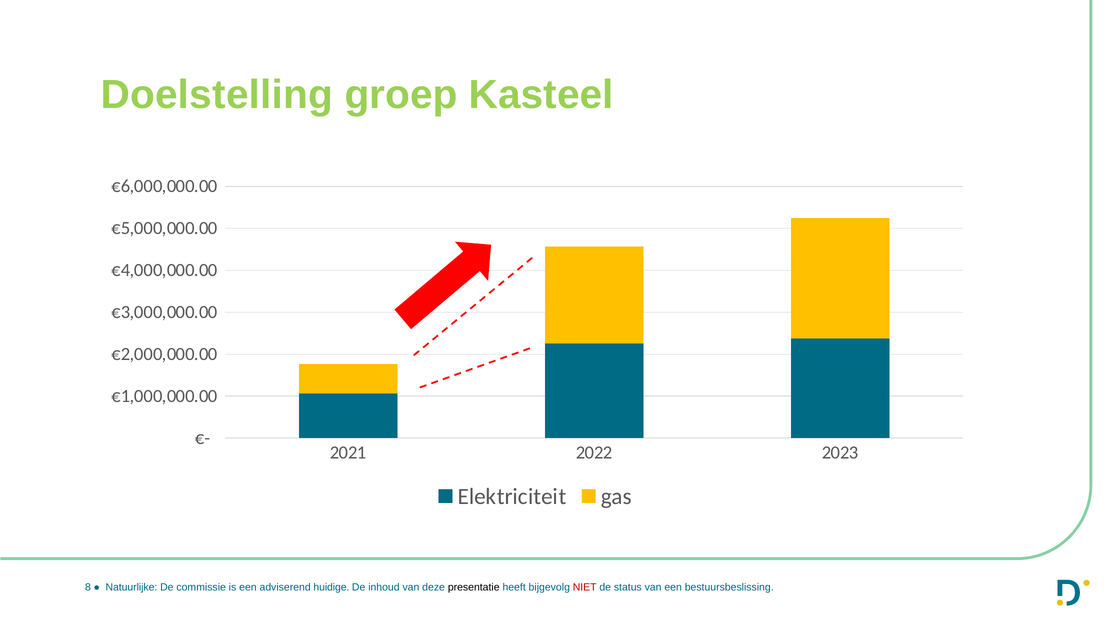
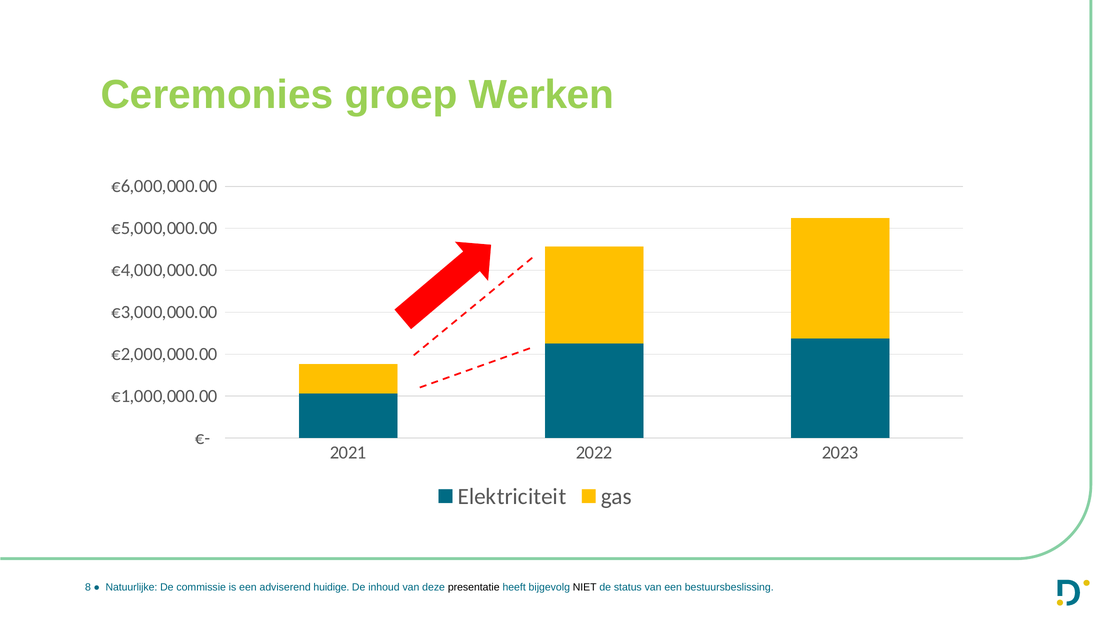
Doelstelling: Doelstelling -> Ceremonies
Kasteel: Kasteel -> Werken
NIET colour: red -> black
